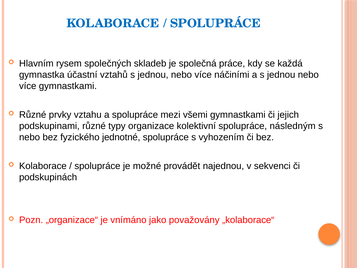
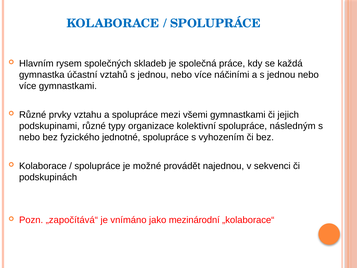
„organizace“: „organizace“ -> „započítává“
považovány: považovány -> mezinárodní
